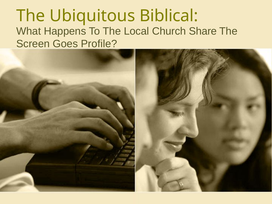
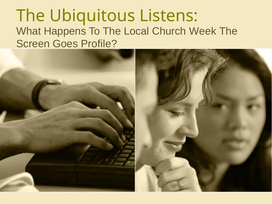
Biblical: Biblical -> Listens
Share: Share -> Week
